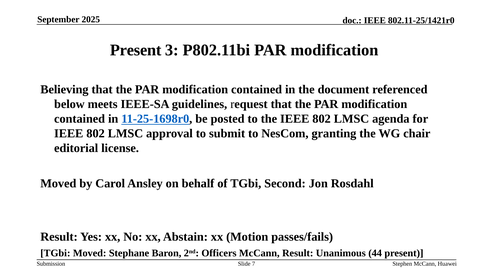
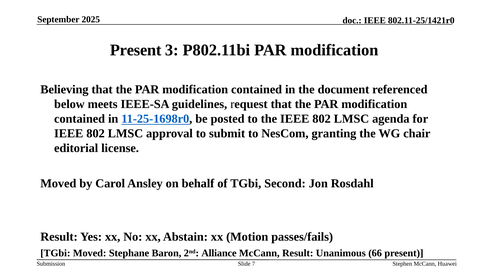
Officers: Officers -> Alliance
44: 44 -> 66
